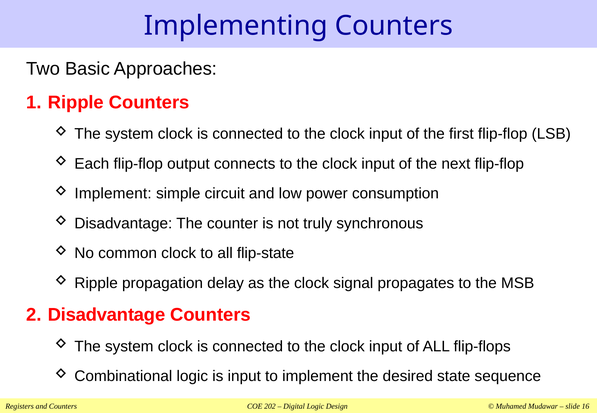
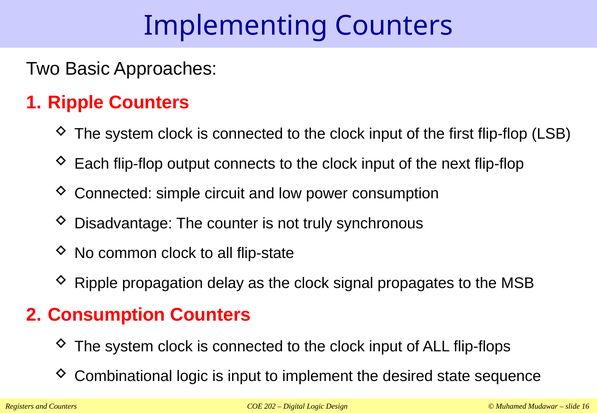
Implement at (113, 194): Implement -> Connected
Disadvantage at (107, 315): Disadvantage -> Consumption
